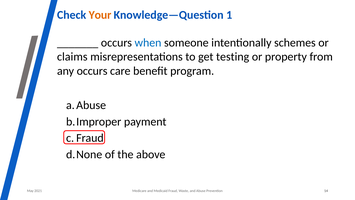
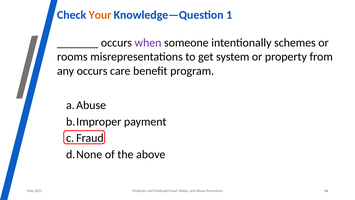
when colour: blue -> purple
claims: claims -> rooms
testing: testing -> system
